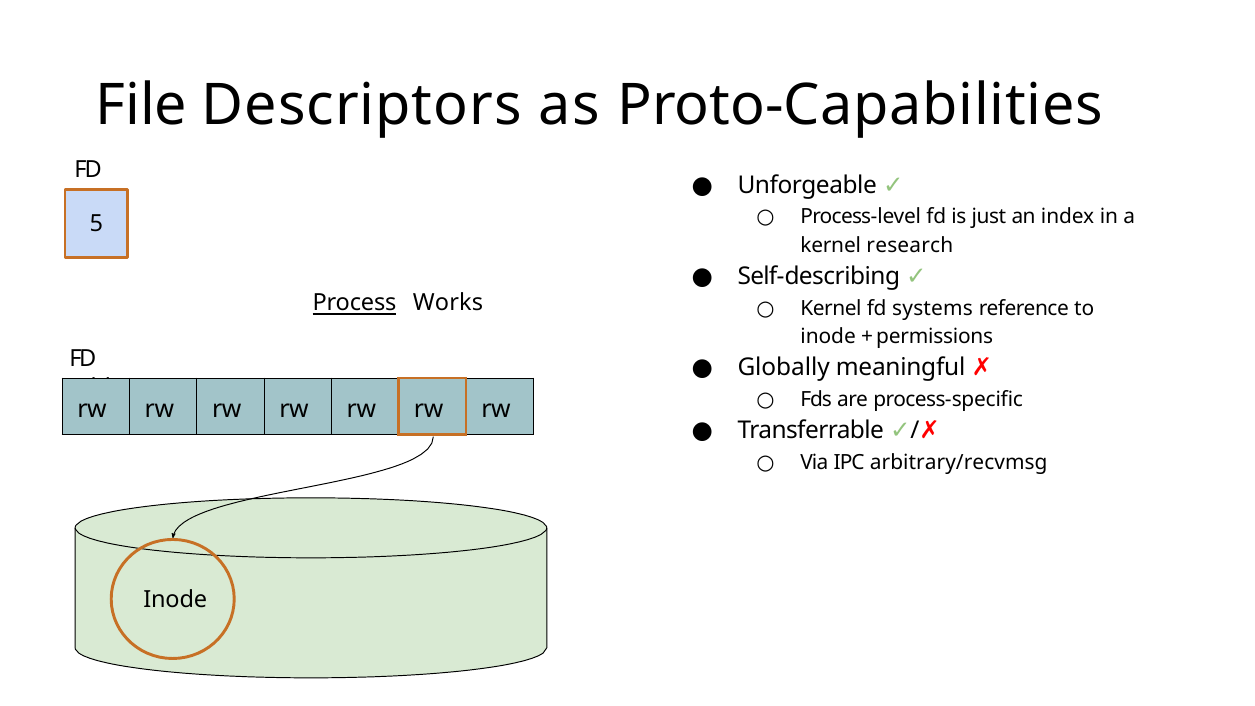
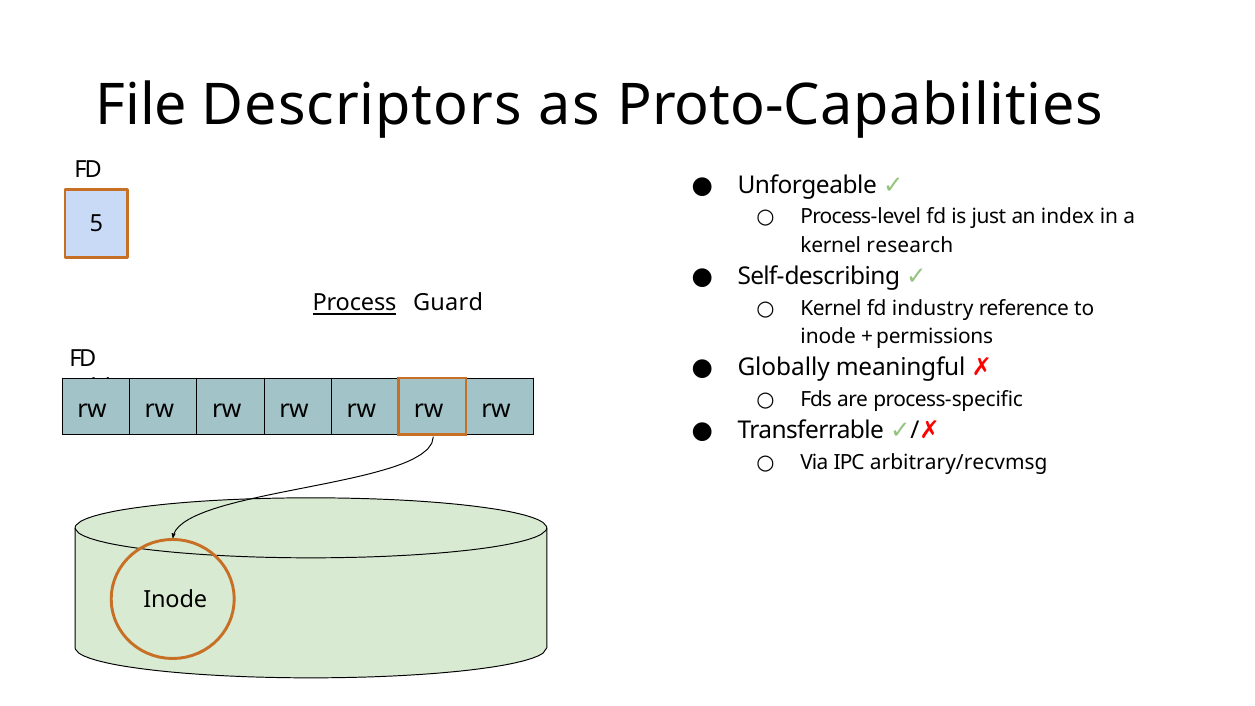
Works: Works -> Guard
systems: systems -> industry
